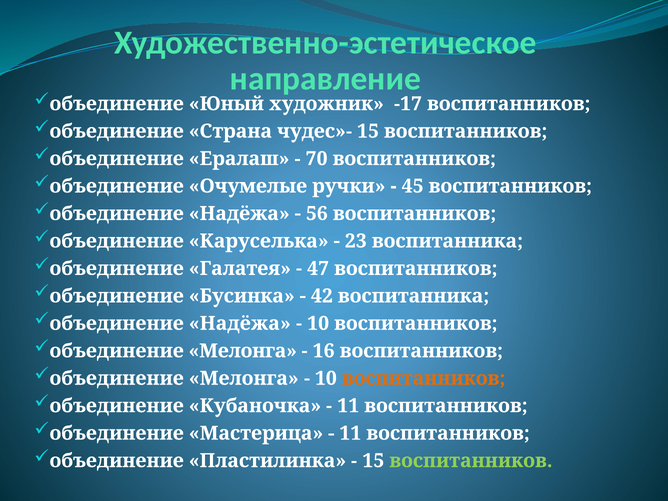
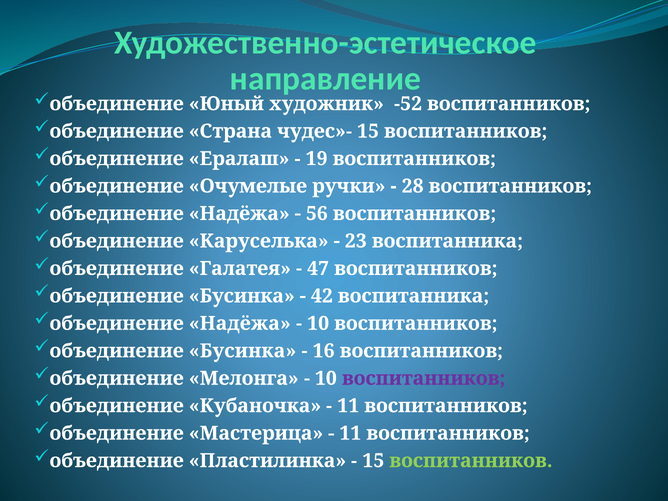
-17: -17 -> -52
70: 70 -> 19
45: 45 -> 28
Мелонга at (243, 351): Мелонга -> Бусинка
воспитанников at (424, 378) colour: orange -> purple
